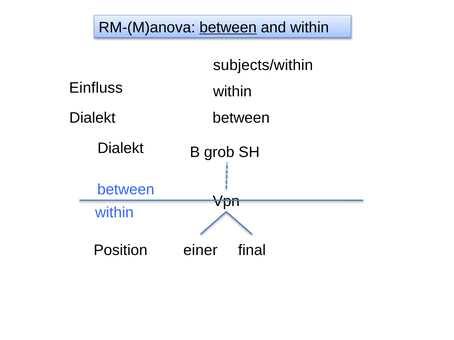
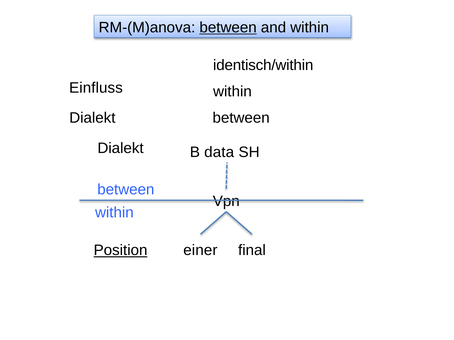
subjects/within: subjects/within -> identisch/within
grob: grob -> data
Position underline: none -> present
